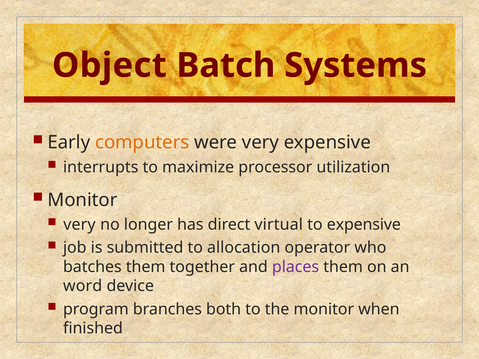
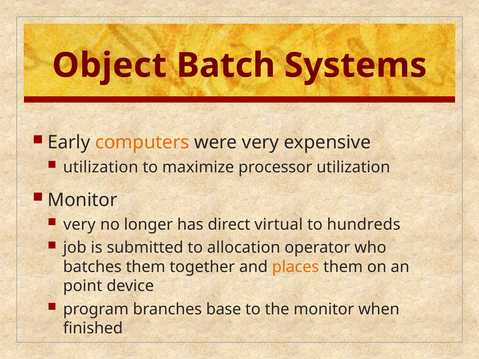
interrupts at (101, 167): interrupts -> utilization
to expensive: expensive -> hundreds
places colour: purple -> orange
word: word -> point
both: both -> base
